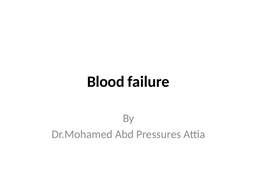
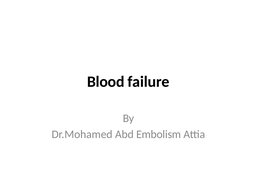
Pressures: Pressures -> Embolism
